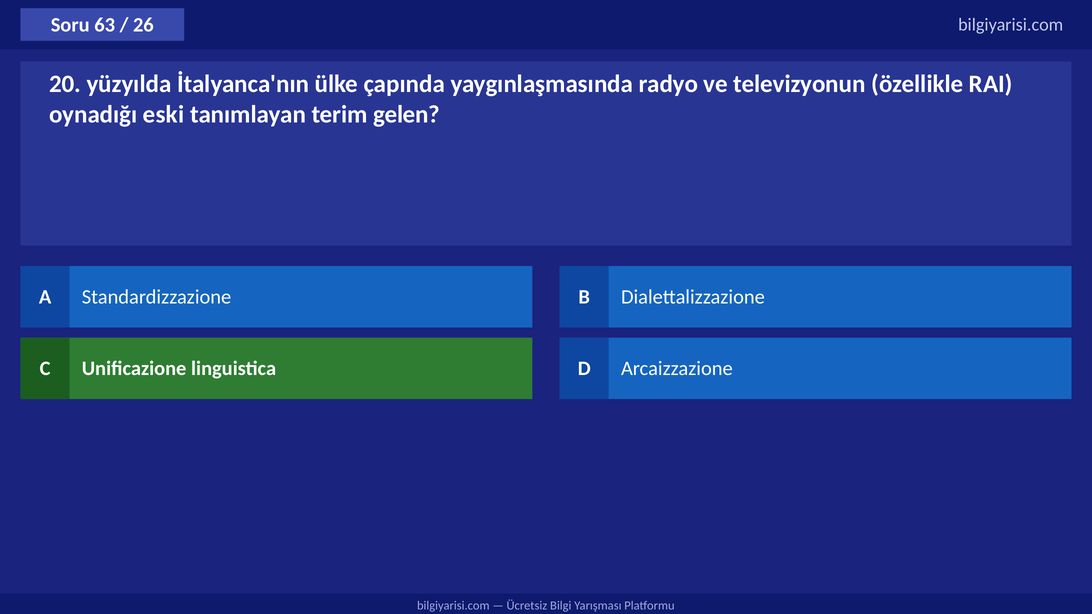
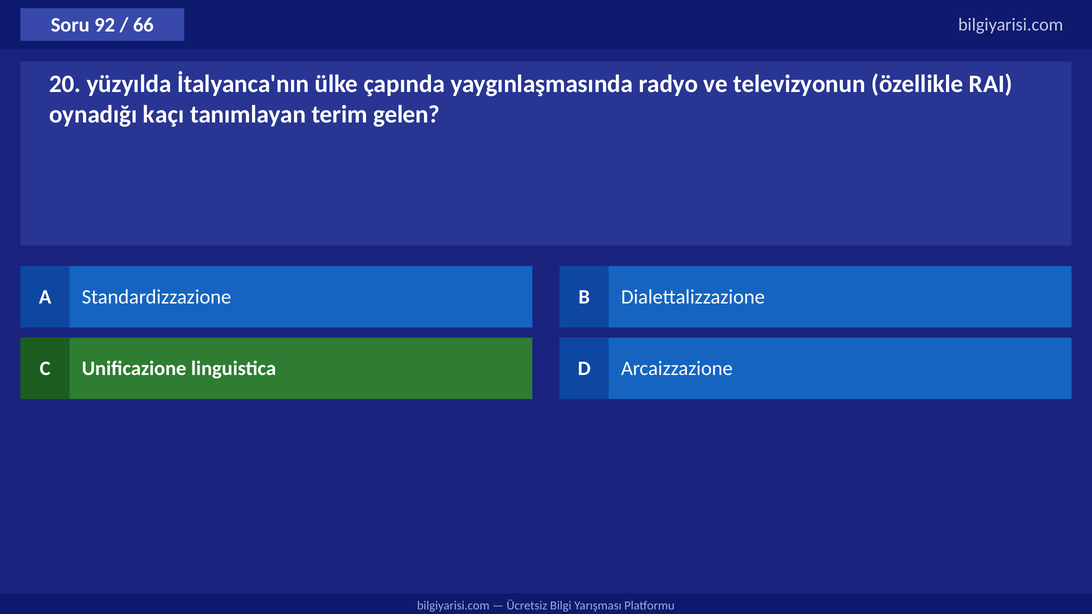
63: 63 -> 92
26: 26 -> 66
eski: eski -> kaçı
